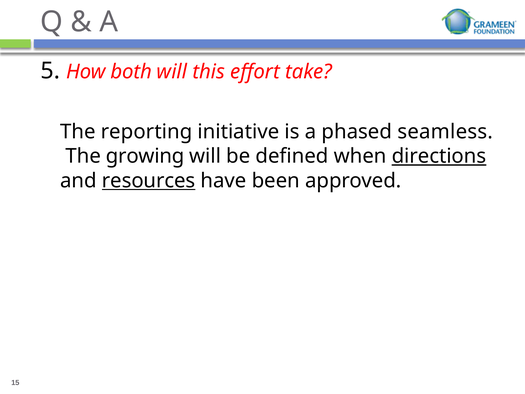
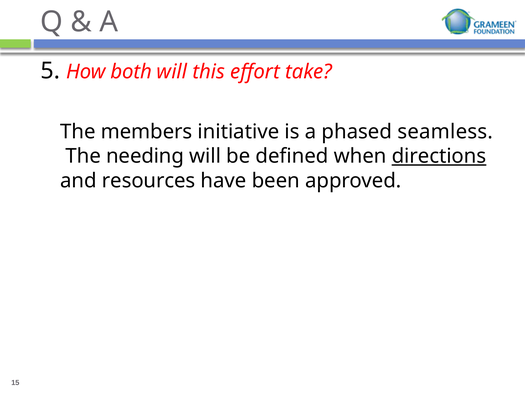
reporting: reporting -> members
growing: growing -> needing
resources underline: present -> none
